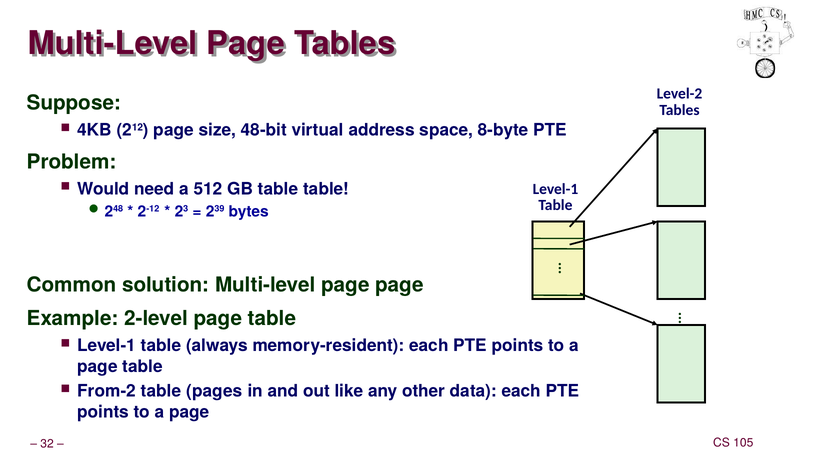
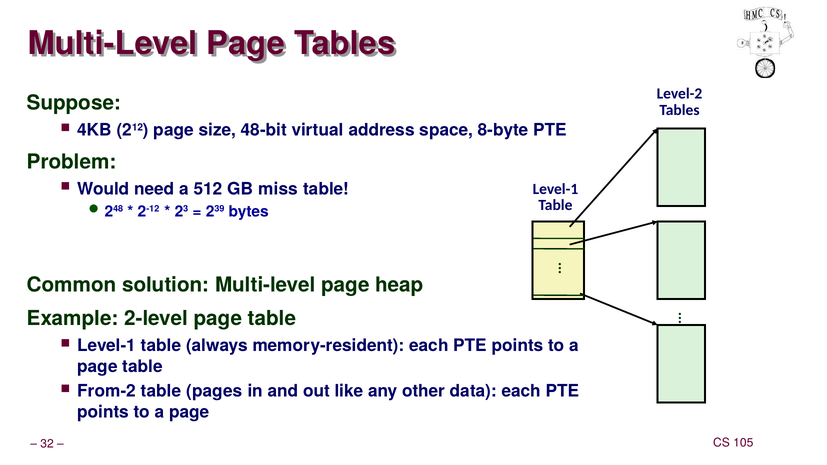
GB table: table -> miss
page page: page -> heap
